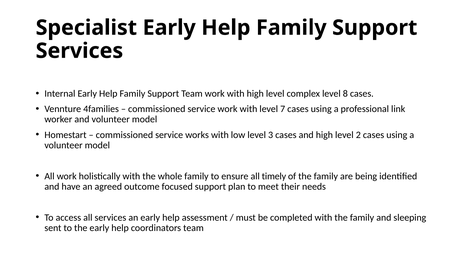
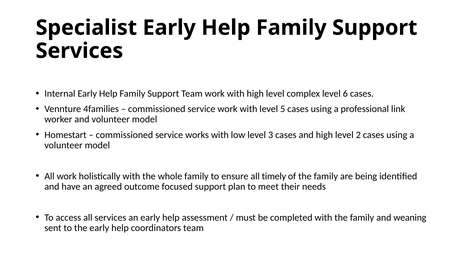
8: 8 -> 6
7: 7 -> 5
sleeping: sleeping -> weaning
